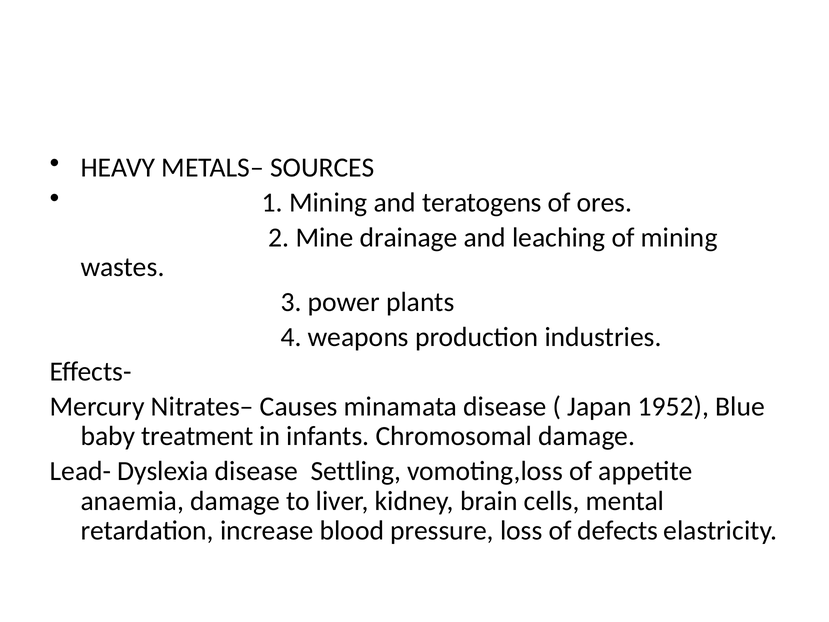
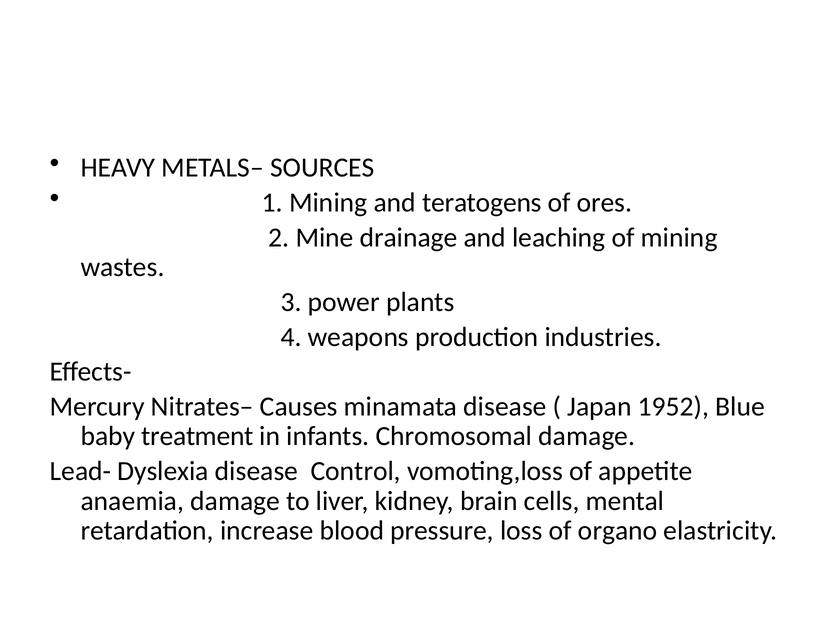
Settling: Settling -> Control
defects: defects -> organo
